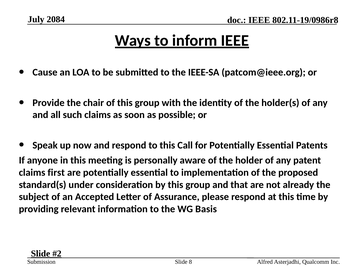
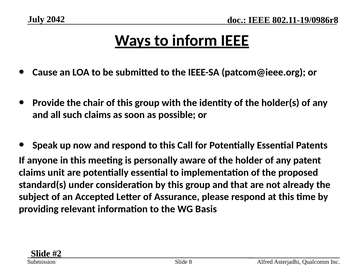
2084: 2084 -> 2042
first: first -> unit
